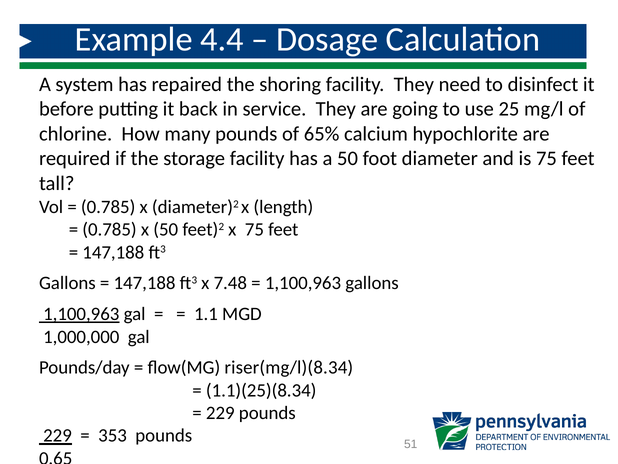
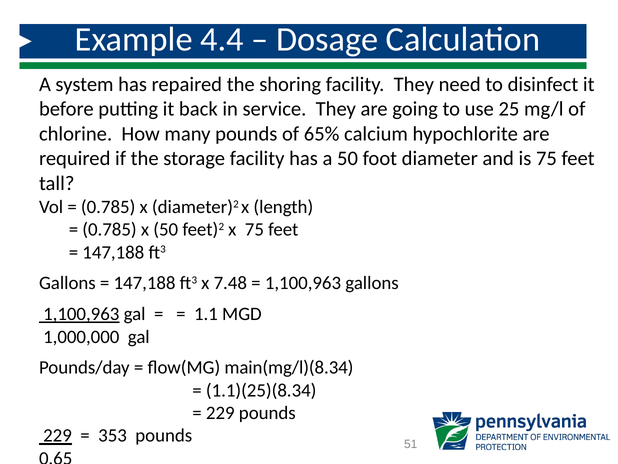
riser(mg/l)(8.34: riser(mg/l)(8.34 -> main(mg/l)(8.34
